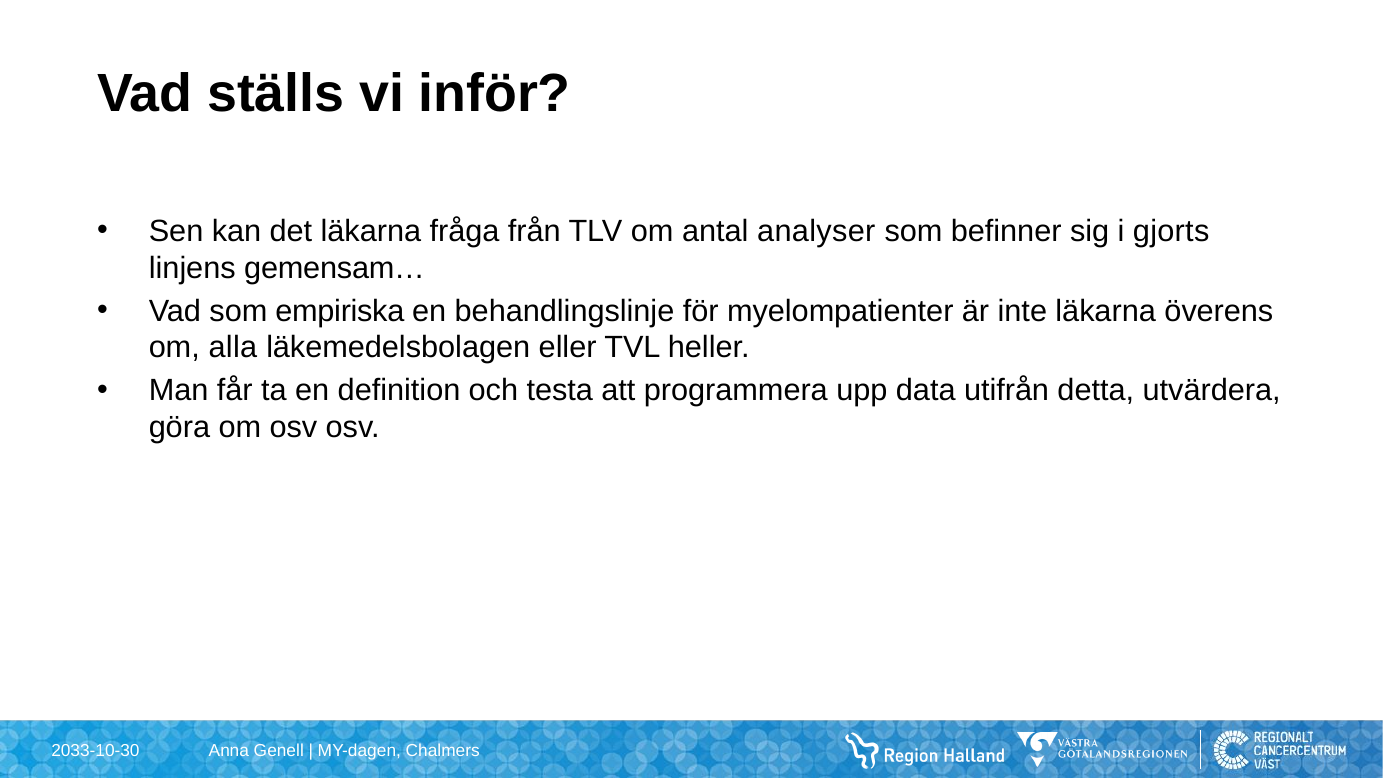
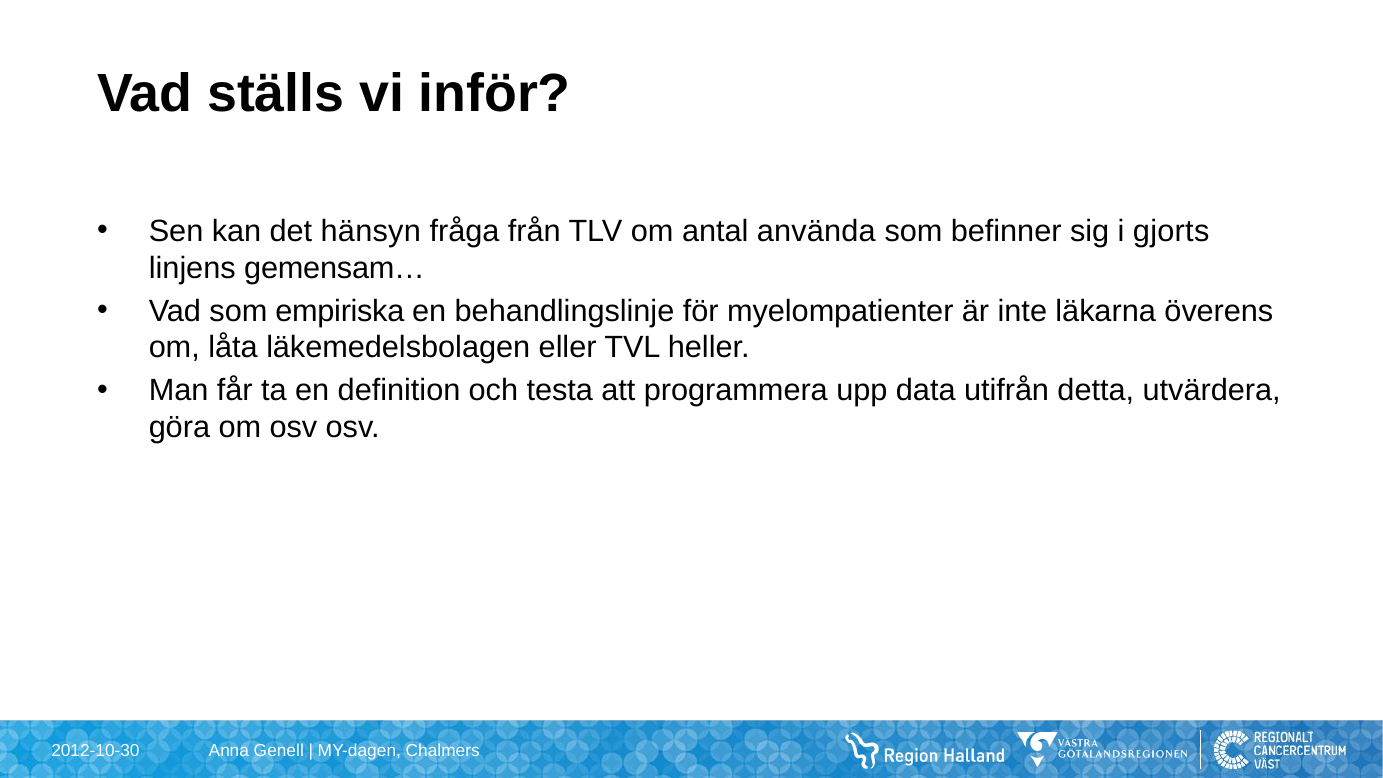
det läkarna: läkarna -> hänsyn
analyser: analyser -> använda
alla: alla -> låta
2033-10-30: 2033-10-30 -> 2012-10-30
